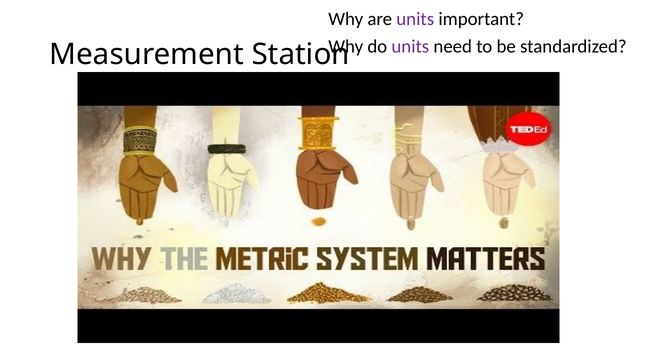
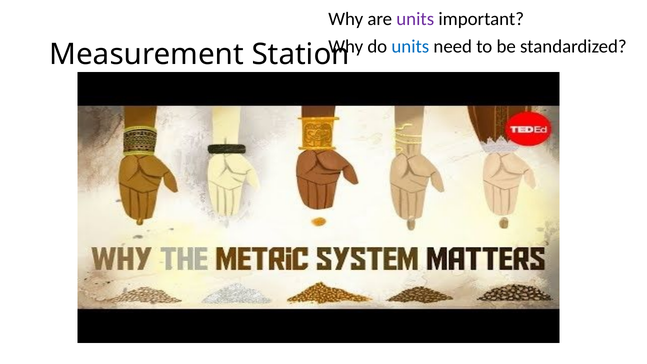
units at (410, 46) colour: purple -> blue
